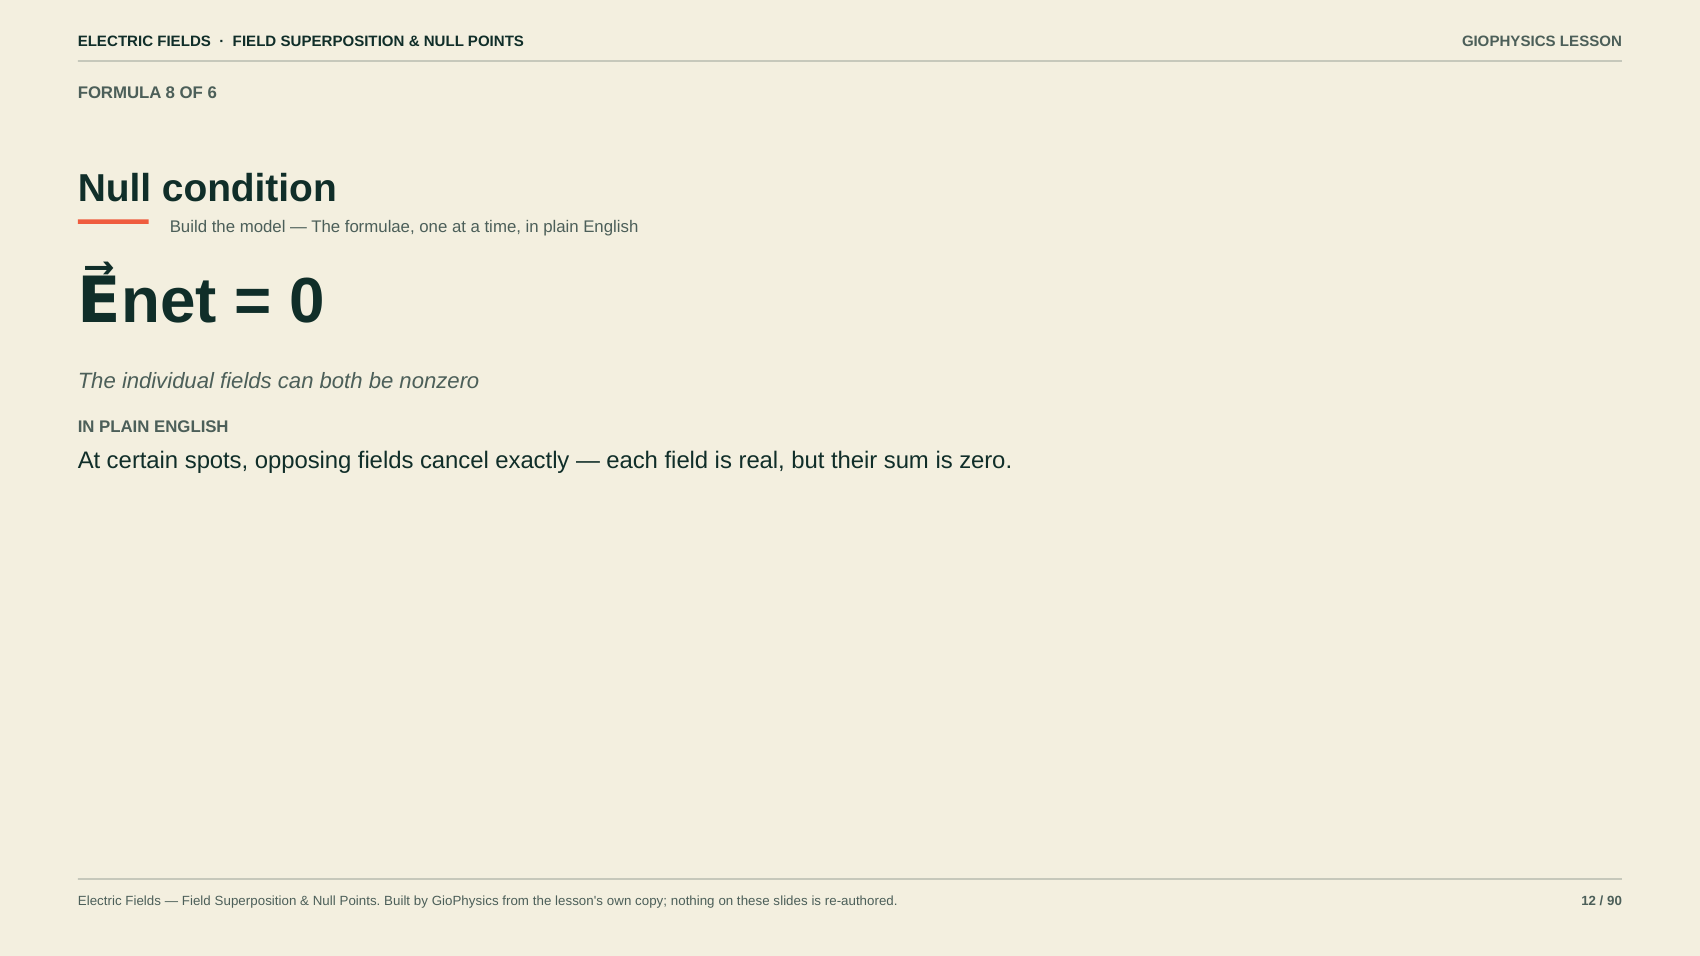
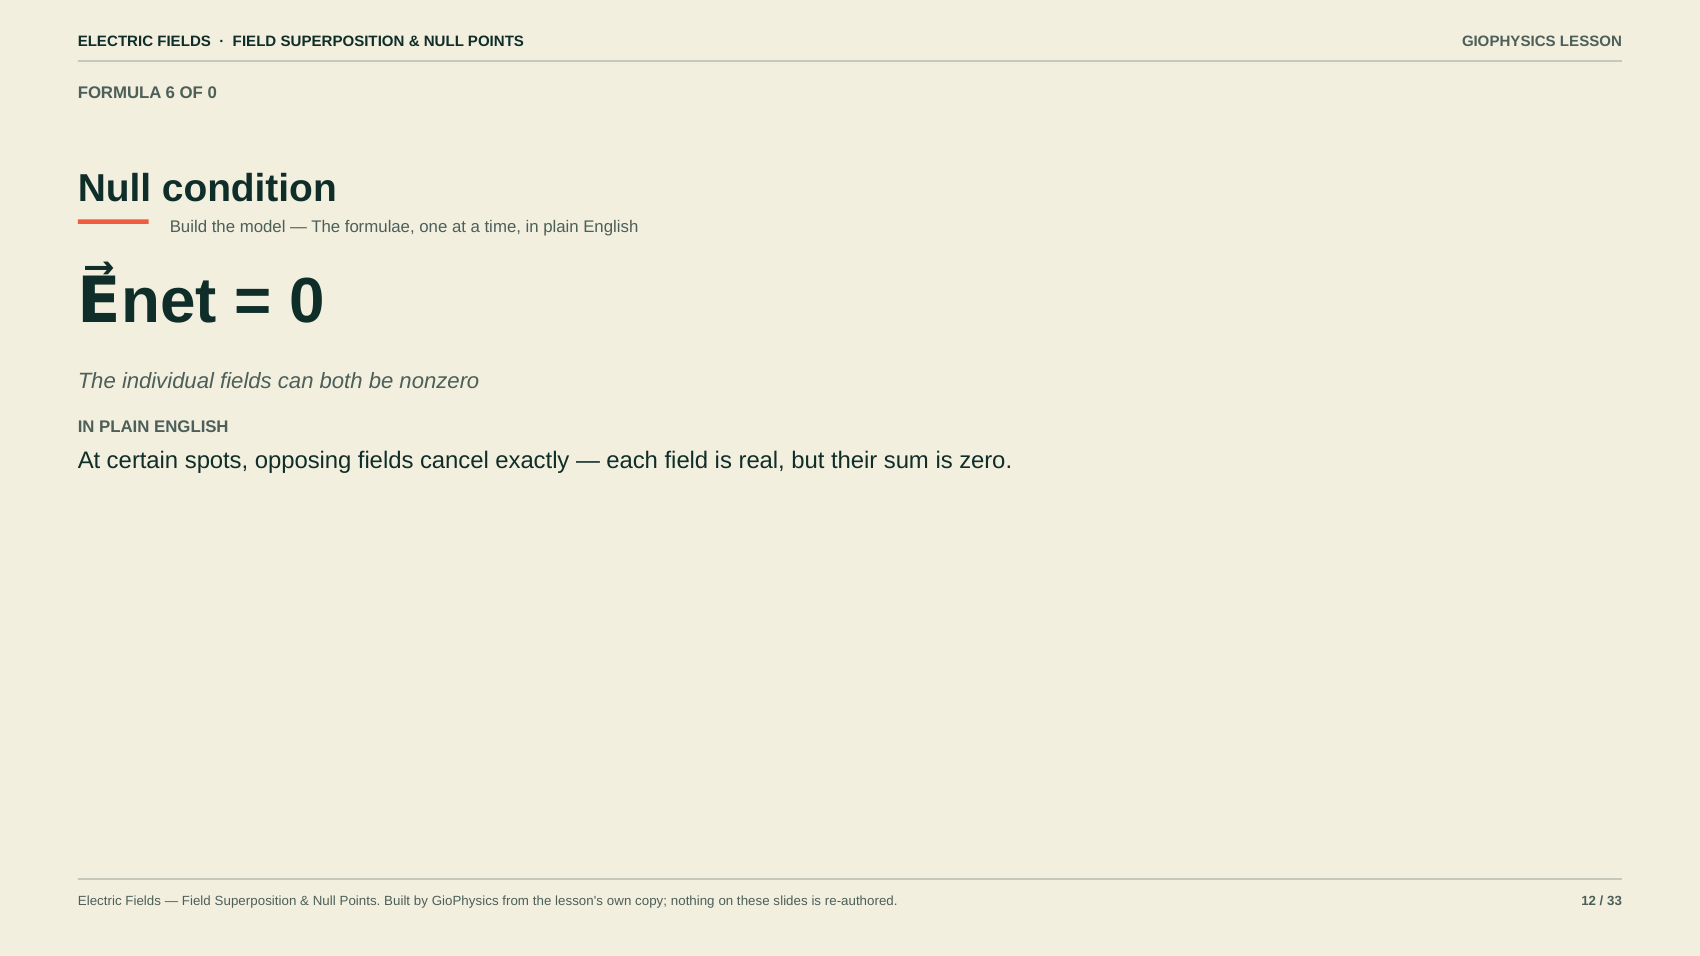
8: 8 -> 6
OF 6: 6 -> 0
90: 90 -> 33
